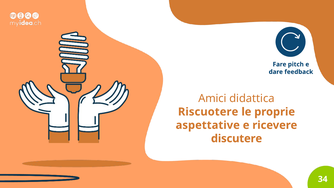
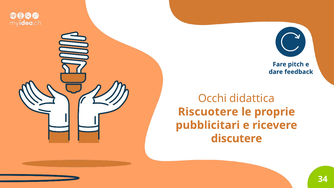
Amici: Amici -> Occhi
aspettative: aspettative -> pubblicitari
